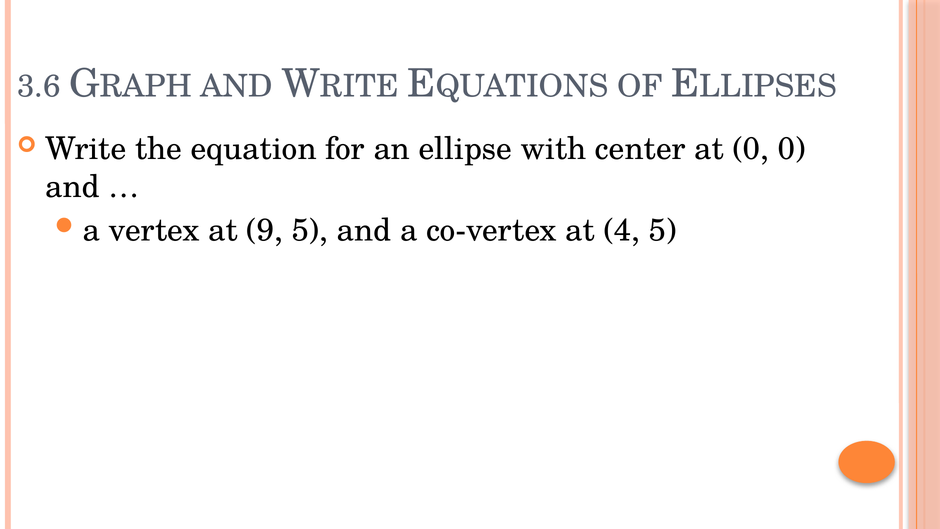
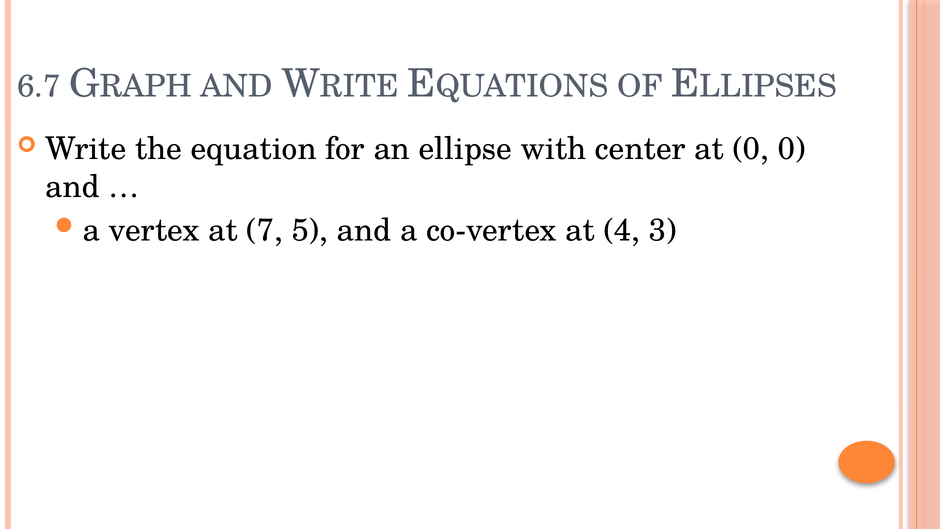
3.6: 3.6 -> 6.7
9: 9 -> 7
4 5: 5 -> 3
